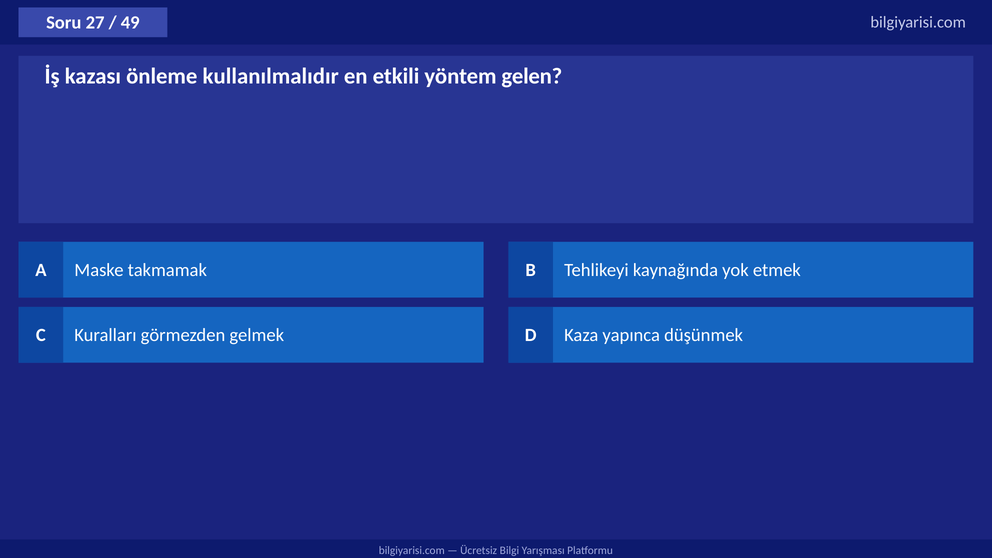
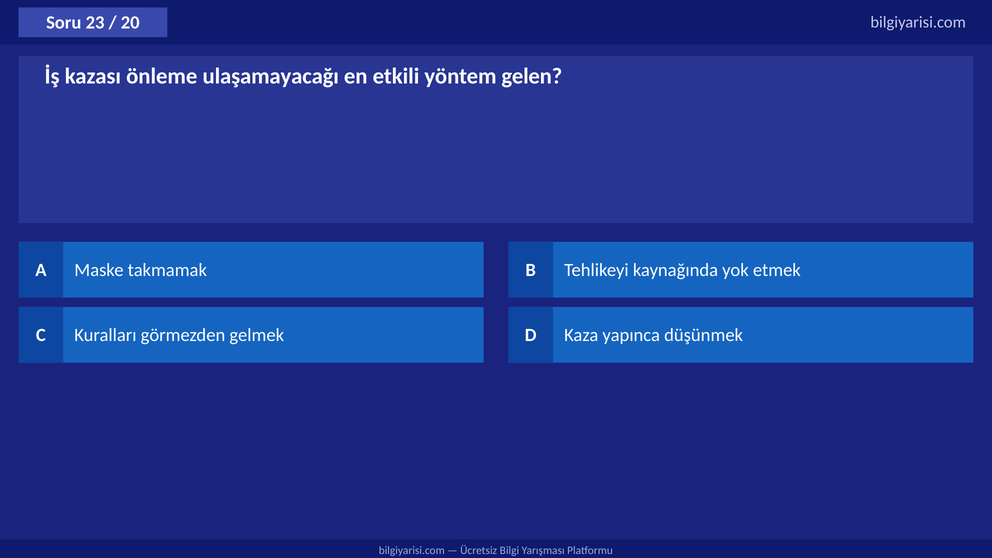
27: 27 -> 23
49: 49 -> 20
kullanılmalıdır: kullanılmalıdır -> ulaşamayacağı
